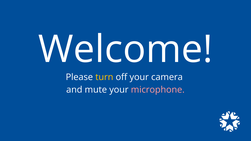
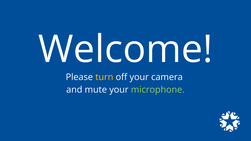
microphone colour: pink -> light green
